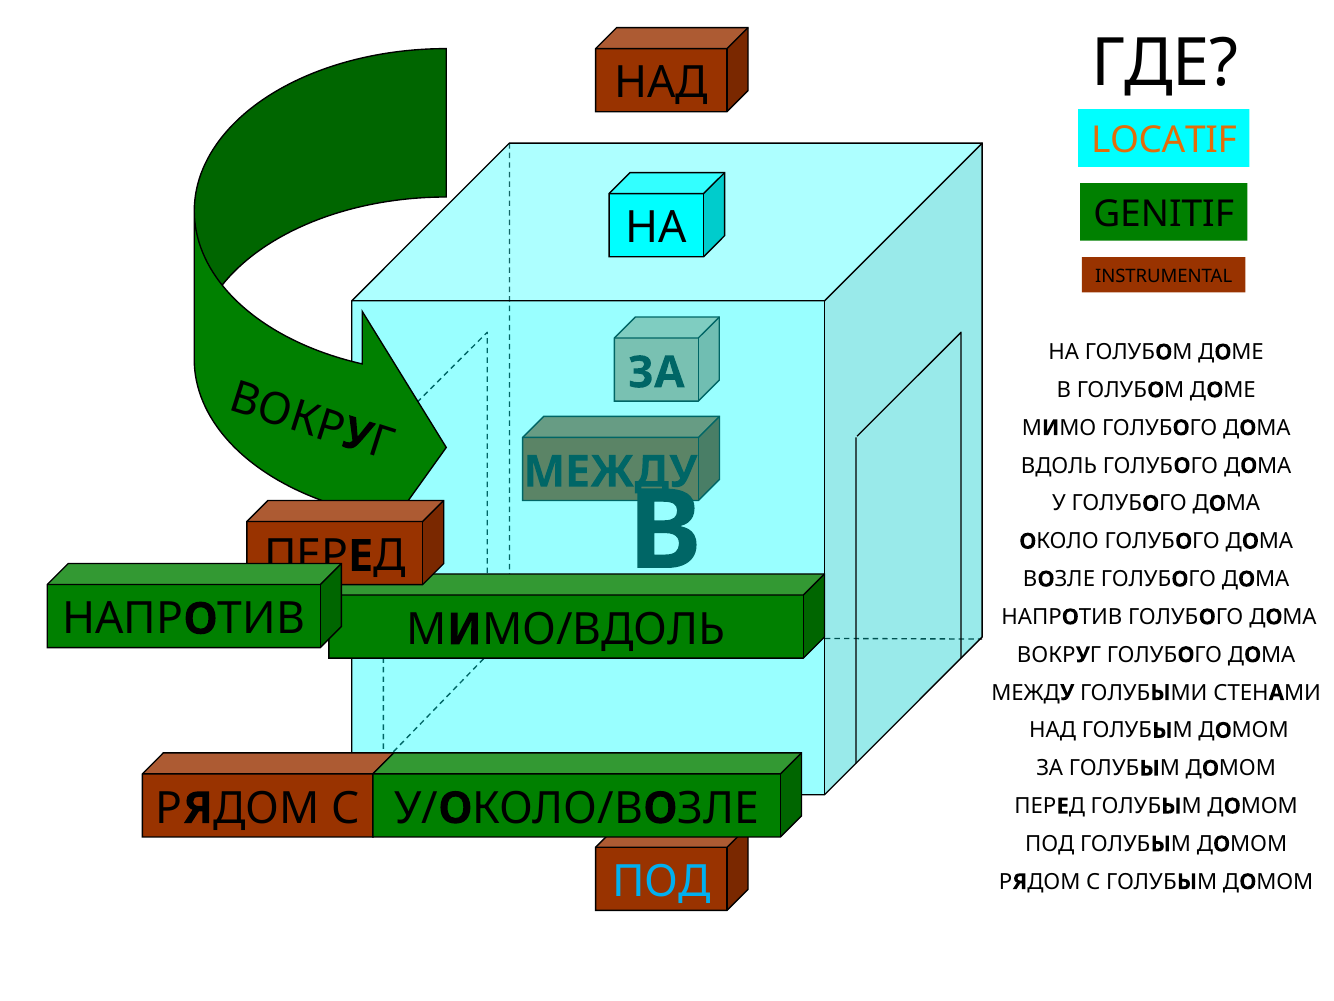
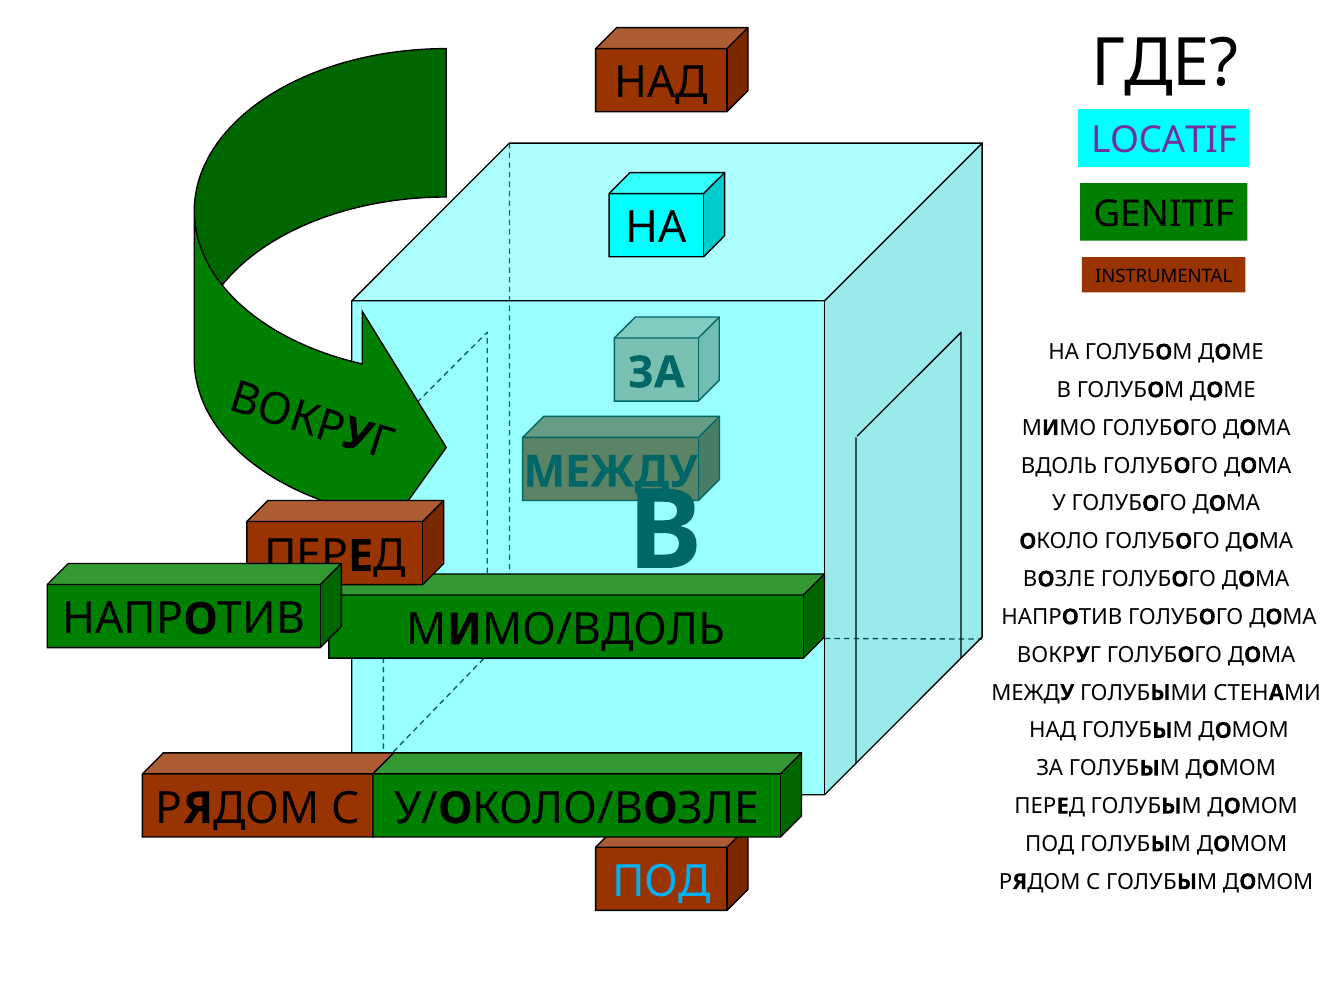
LOCATIF colour: orange -> purple
